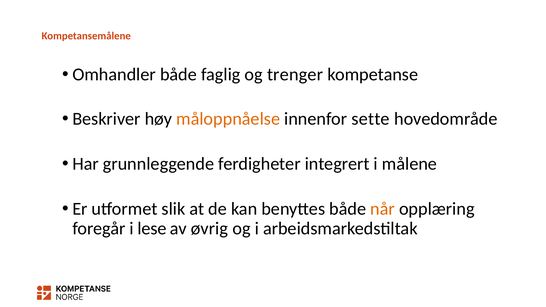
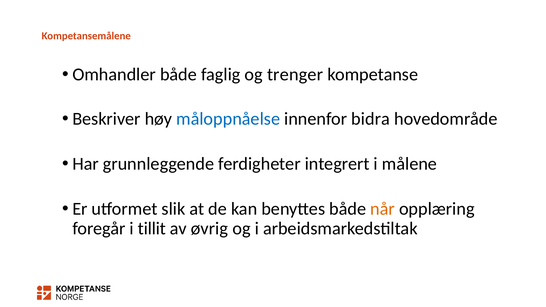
måloppnåelse colour: orange -> blue
sette: sette -> bidra
lese: lese -> tillit
